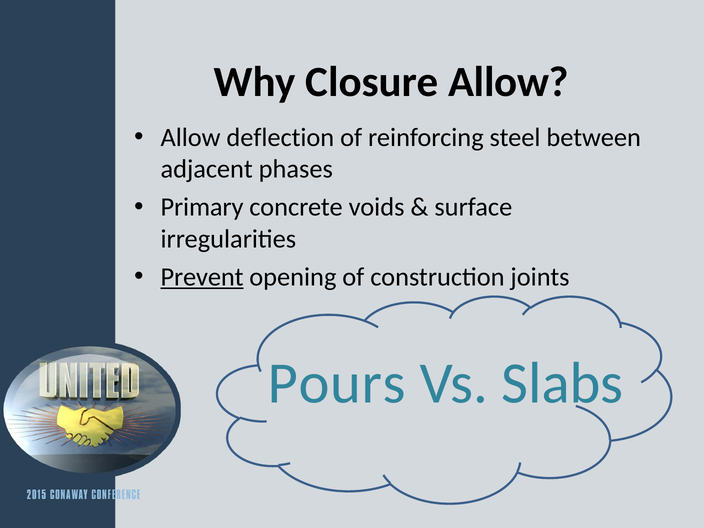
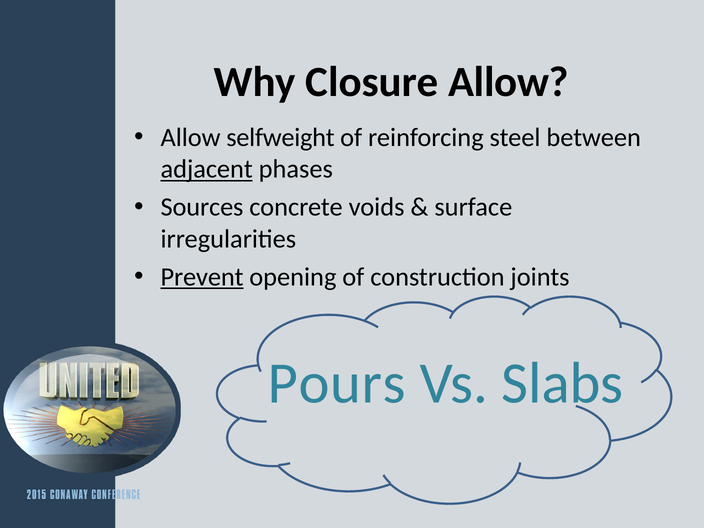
deflection: deflection -> selfweight
adjacent underline: none -> present
Primary: Primary -> Sources
